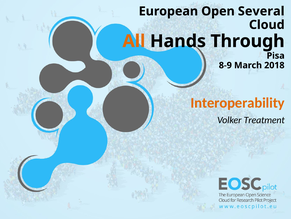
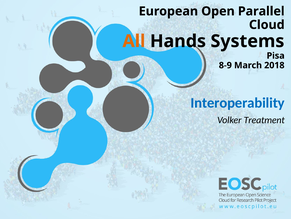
Several: Several -> Parallel
Through: Through -> Systems
Interoperability colour: orange -> blue
